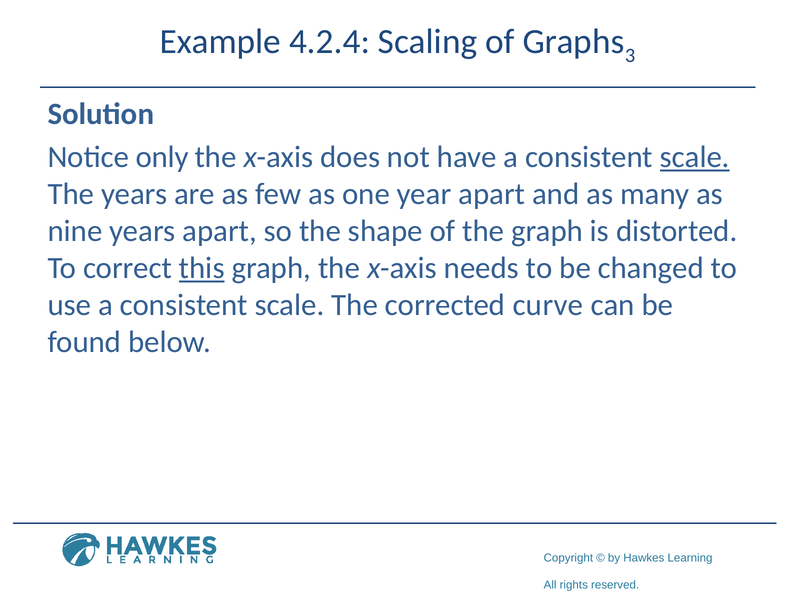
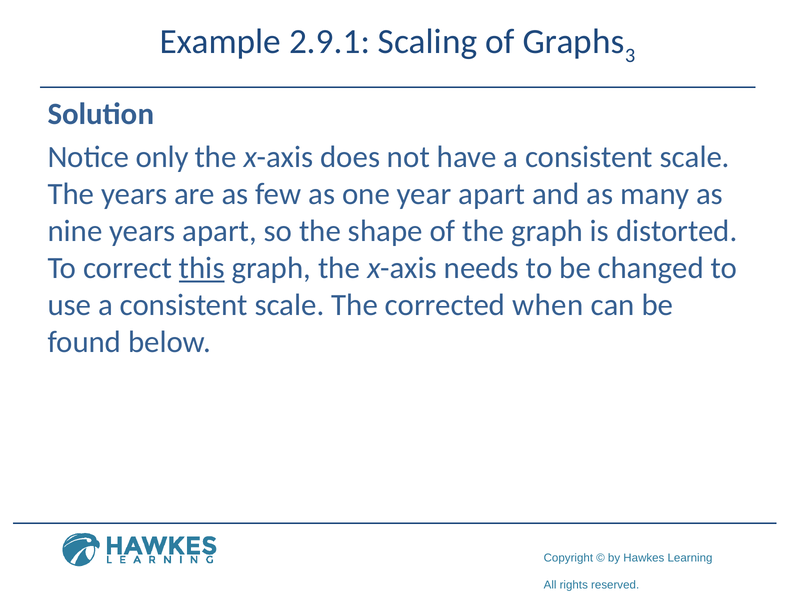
4.2.4: 4.2.4 -> 2.9.1
scale at (695, 157) underline: present -> none
curve: curve -> when
